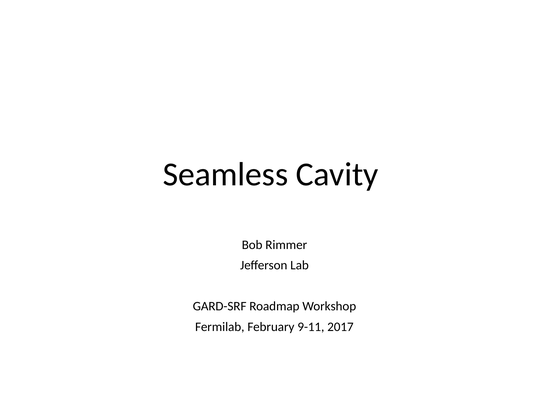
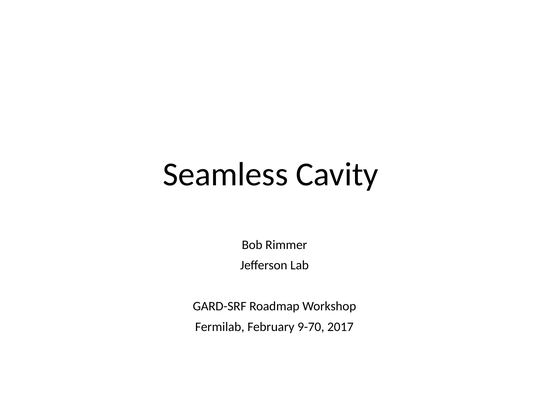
9-11: 9-11 -> 9-70
